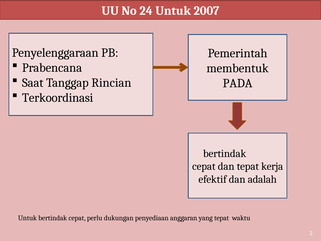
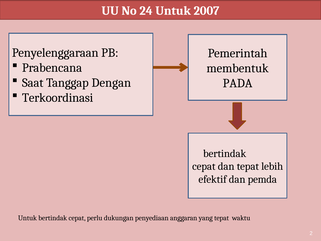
Rincian: Rincian -> Dengan
kerja: kerja -> lebih
adalah: adalah -> pemda
